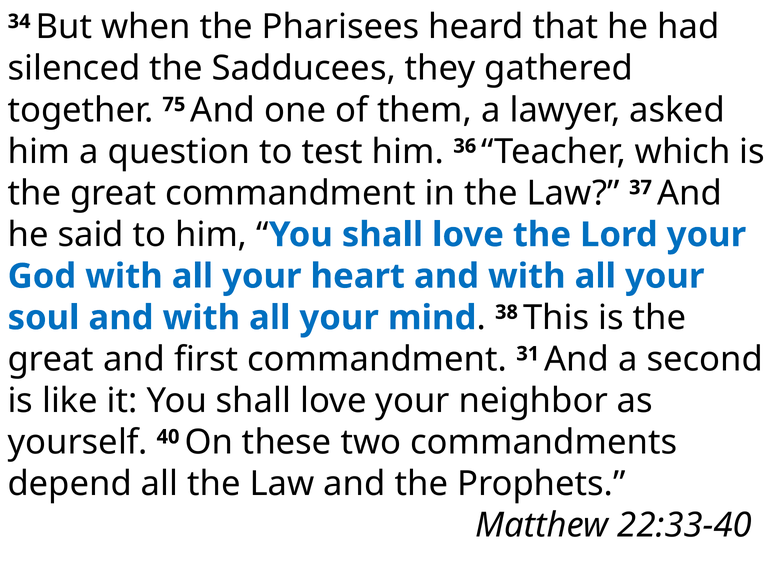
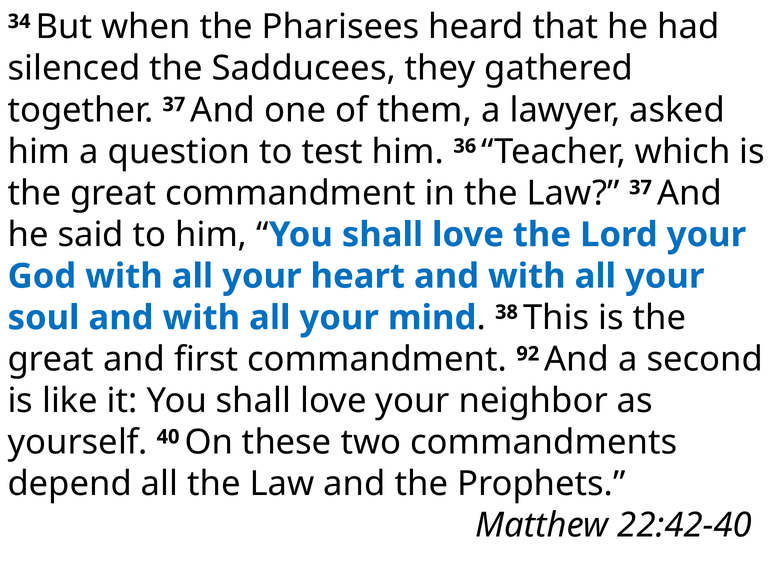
together 75: 75 -> 37
31: 31 -> 92
22:33-40: 22:33-40 -> 22:42-40
